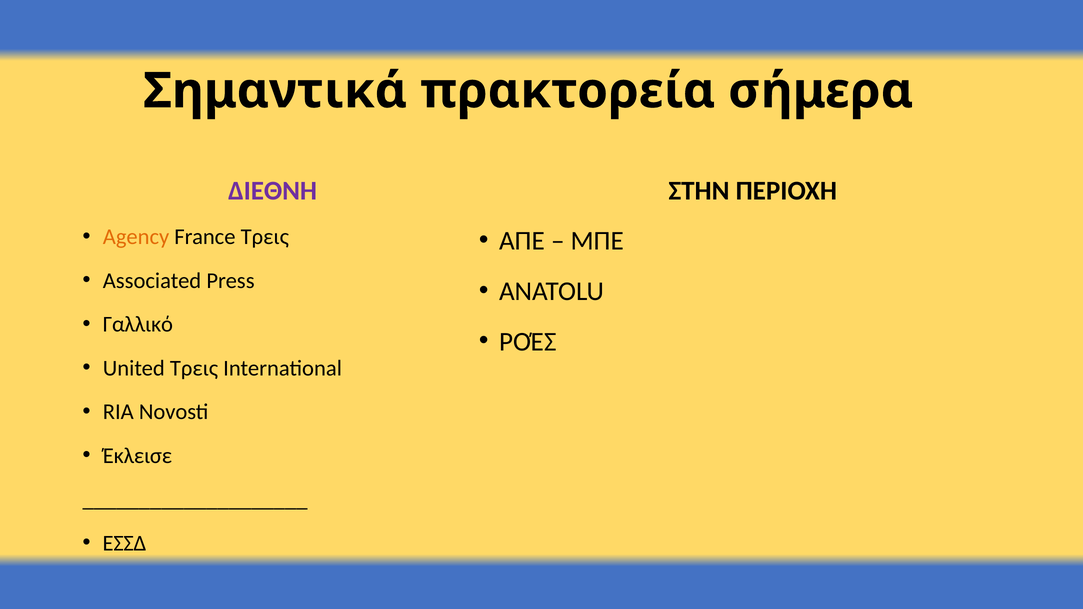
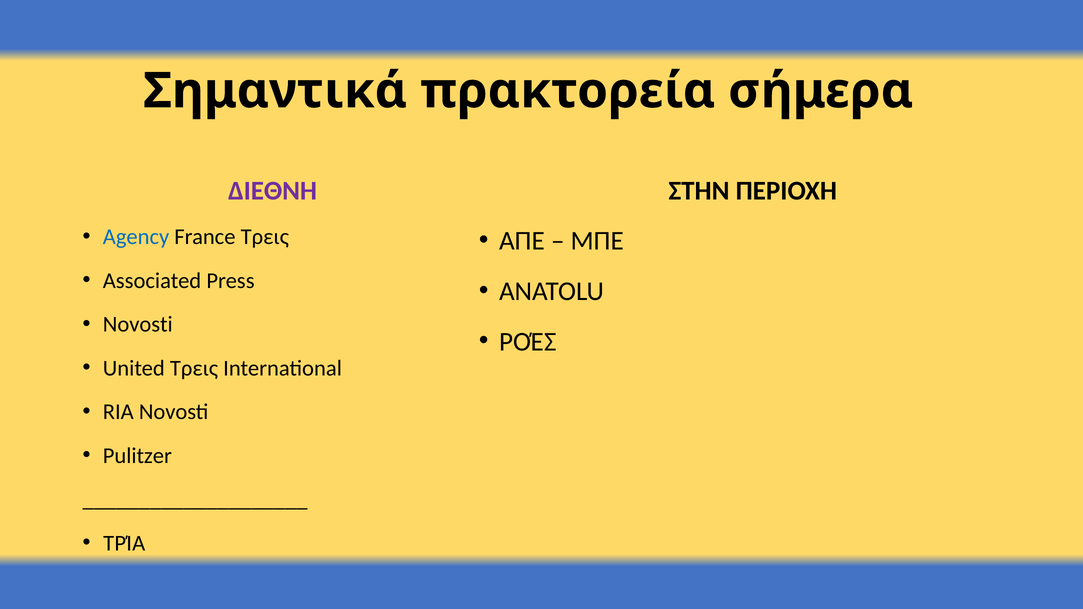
Agency colour: orange -> blue
Γαλλικό at (138, 325): Γαλλικό -> Novosti
Έκλεισε: Έκλεισε -> Pulitzer
ΕΣΣΔ: ΕΣΣΔ -> ΤΡΊΑ
